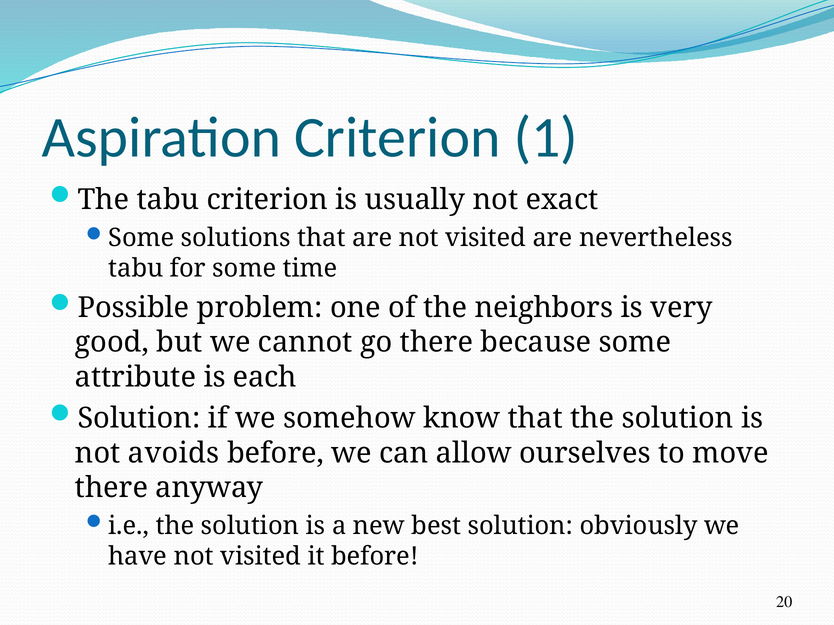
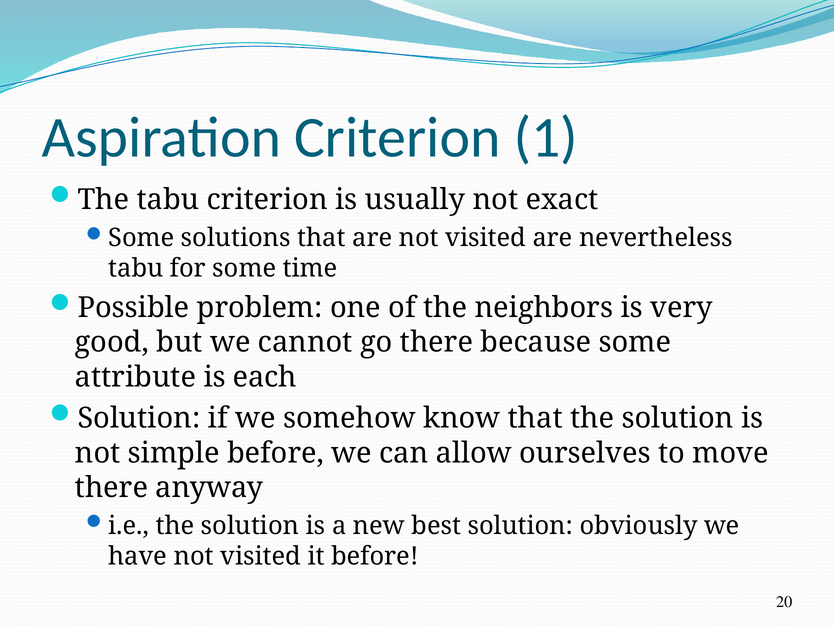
avoids: avoids -> simple
